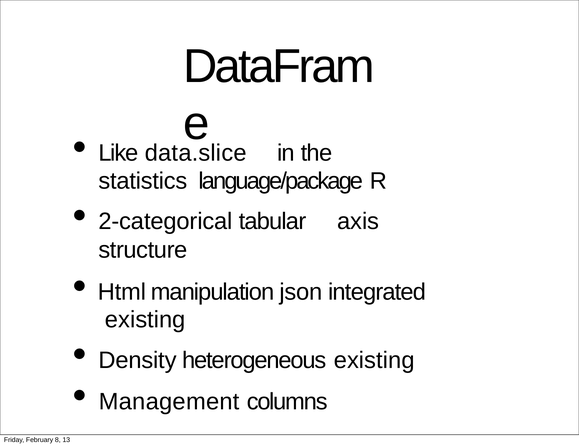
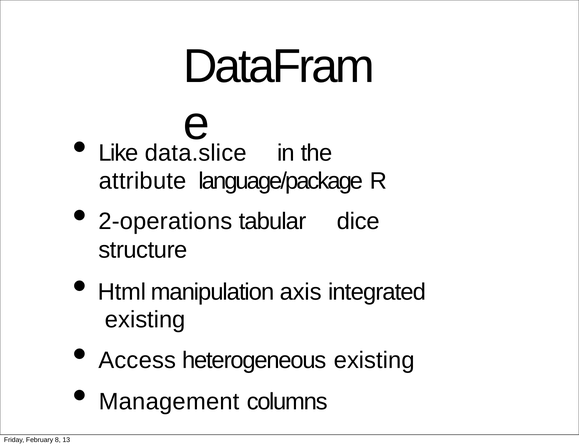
statistics: statistics -> attribute
2-categorical: 2-categorical -> 2-operations
axis: axis -> dice
json: json -> axis
Density: Density -> Access
